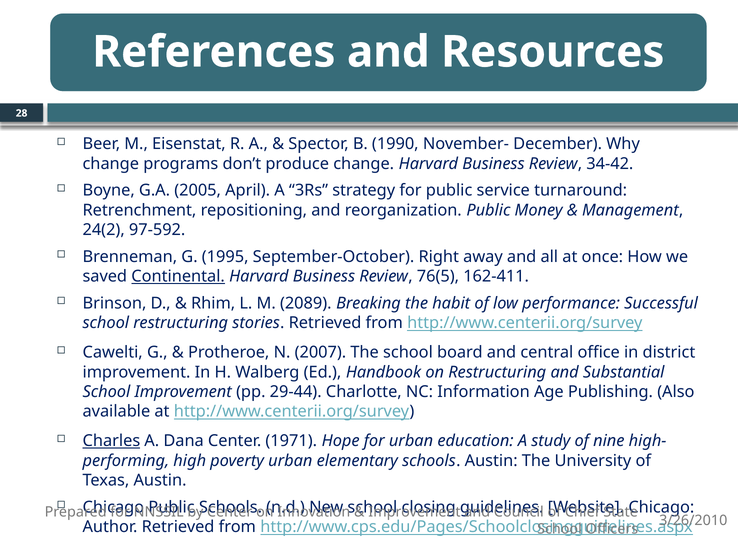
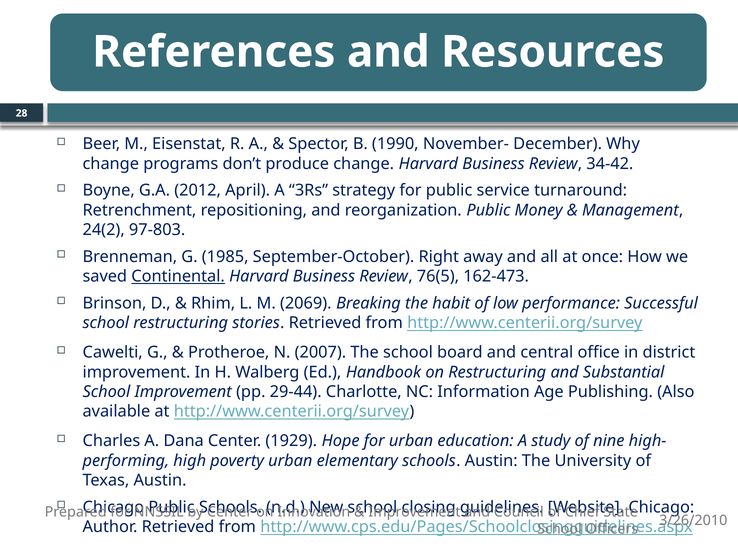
2005: 2005 -> 2012
97-592: 97-592 -> 97-803
1995: 1995 -> 1985
162-411: 162-411 -> 162-473
2089: 2089 -> 2069
Charles underline: present -> none
1971: 1971 -> 1929
